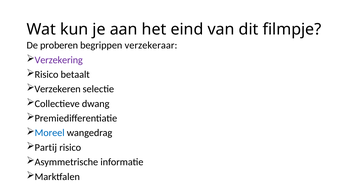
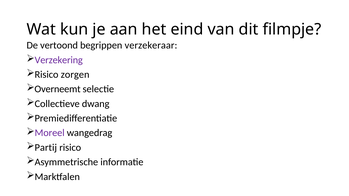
proberen: proberen -> vertoond
betaalt: betaalt -> zorgen
Verzekeren: Verzekeren -> Overneemt
Moreel colour: blue -> purple
